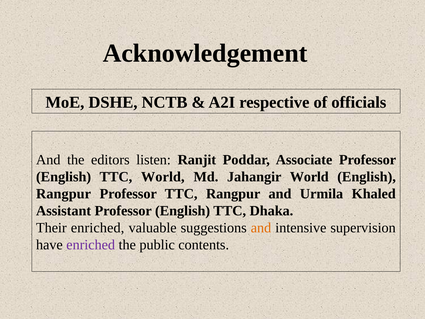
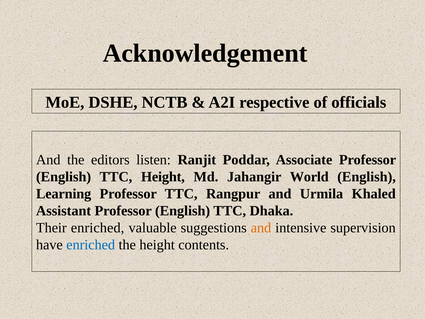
TTC World: World -> Height
Rangpur at (64, 194): Rangpur -> Learning
enriched at (91, 245) colour: purple -> blue
the public: public -> height
